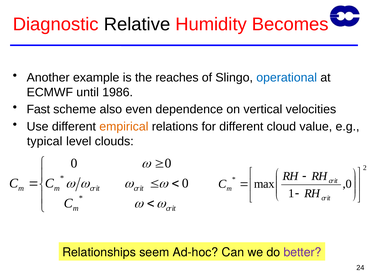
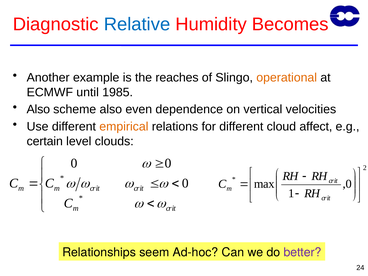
Relative colour: black -> blue
operational colour: blue -> orange
1986: 1986 -> 1985
Fast at (38, 109): Fast -> Also
value: value -> affect
typical: typical -> certain
